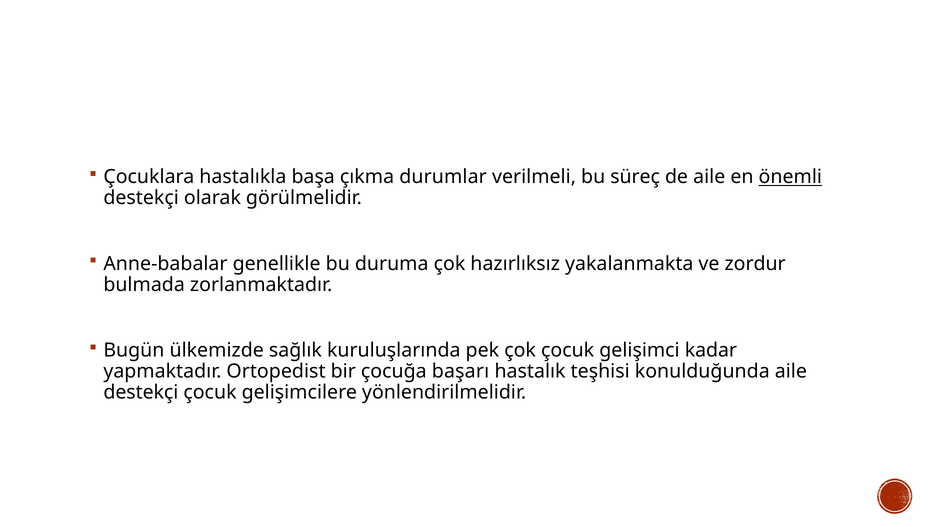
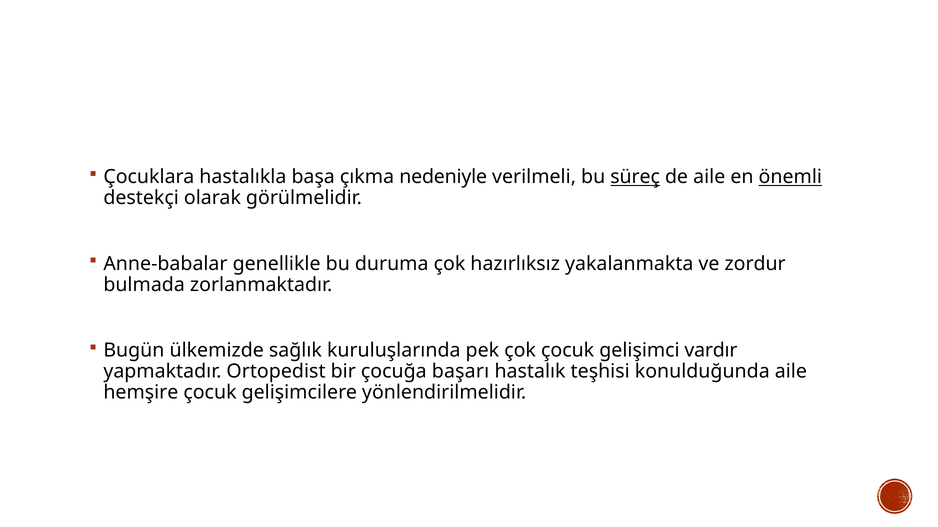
durumlar: durumlar -> nedeniyle
süreç underline: none -> present
kadar: kadar -> vardır
destekçi at (141, 393): destekçi -> hemşire
